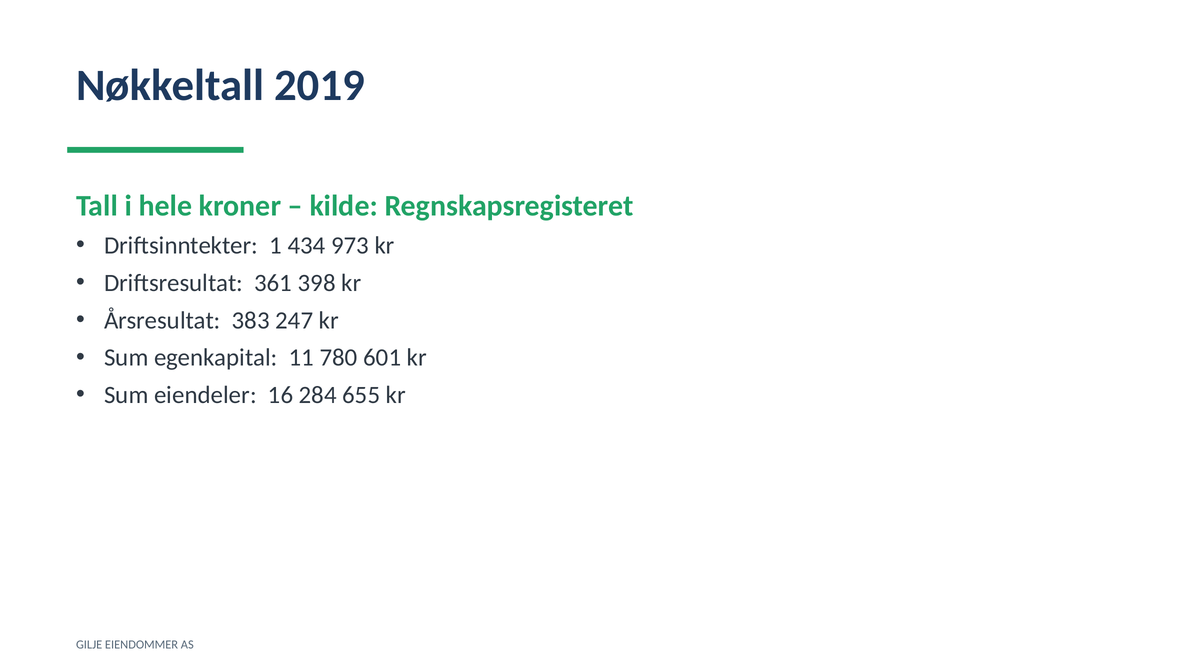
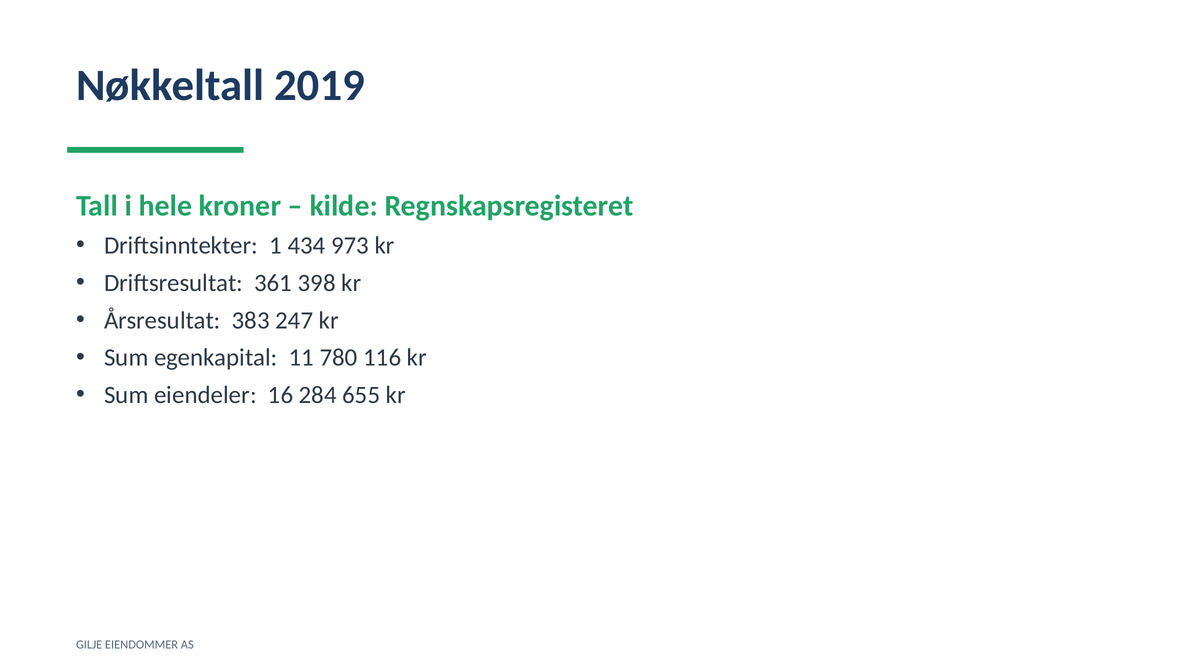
601: 601 -> 116
